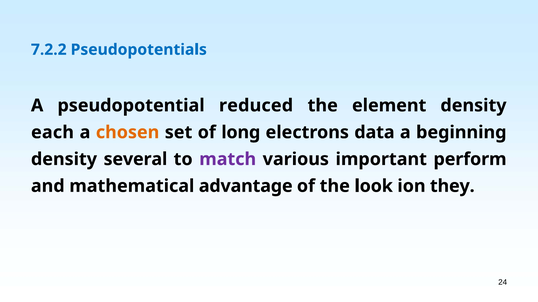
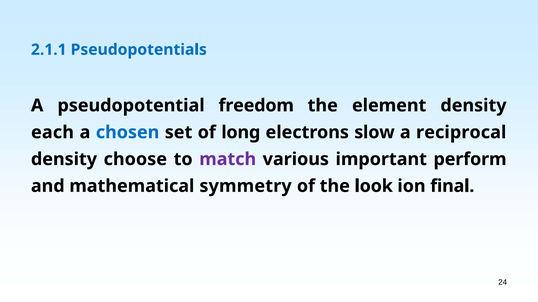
7.2.2: 7.2.2 -> 2.1.1
reduced: reduced -> freedom
chosen colour: orange -> blue
data: data -> slow
beginning: beginning -> reciprocal
several: several -> choose
advantage: advantage -> symmetry
they: they -> final
